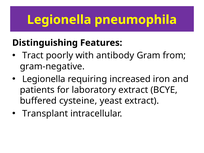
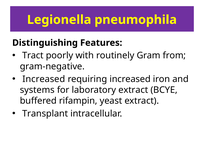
antibody: antibody -> routinely
Legionella at (44, 79): Legionella -> Increased
patients: patients -> systems
cysteine: cysteine -> rifampin
